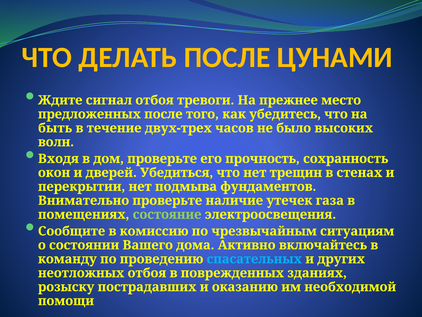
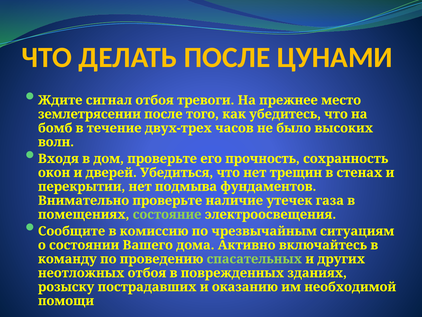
предложенных: предложенных -> землетрясении
быть: быть -> бомб
спасательных colour: light blue -> light green
